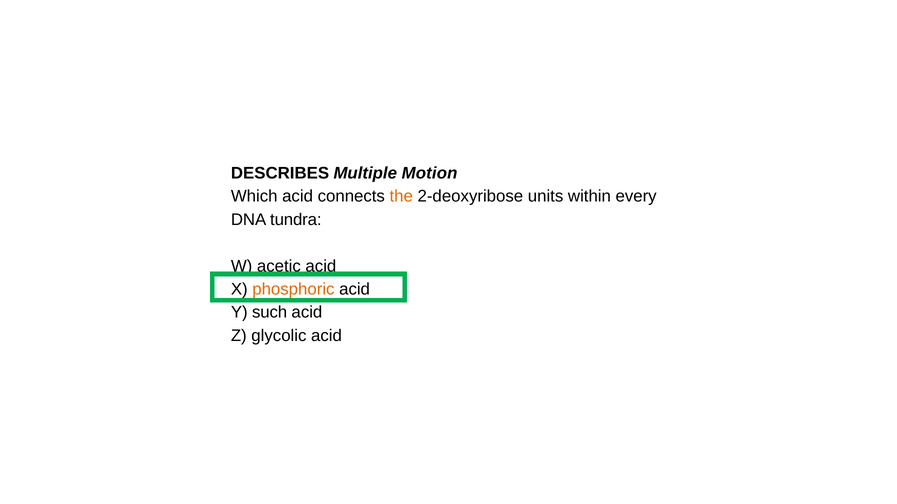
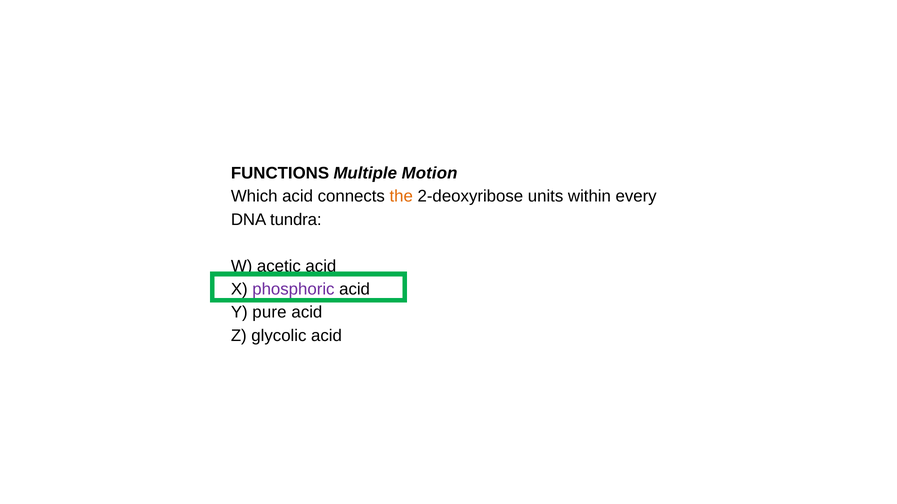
DESCRIBES: DESCRIBES -> FUNCTIONS
phosphoric colour: orange -> purple
such: such -> pure
